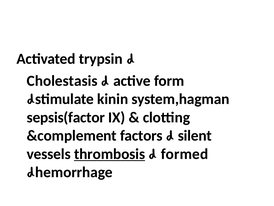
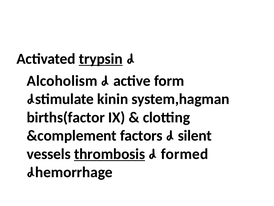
trypsin underline: none -> present
Cholestasis: Cholestasis -> Alcoholism
sepsis(factor: sepsis(factor -> births(factor
